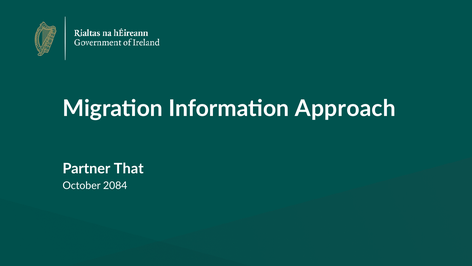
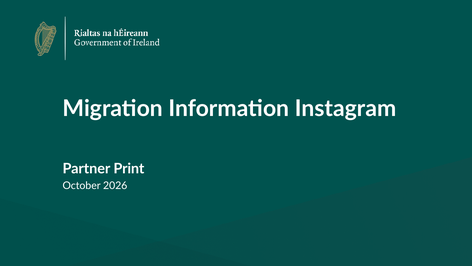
Approach: Approach -> Instagram
That: That -> Print
2084: 2084 -> 2026
